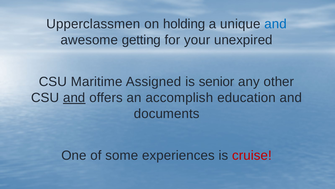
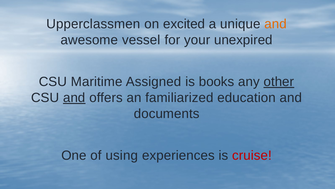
holding: holding -> excited
and at (276, 24) colour: blue -> orange
getting: getting -> vessel
senior: senior -> books
other underline: none -> present
accomplish: accomplish -> familiarized
some: some -> using
